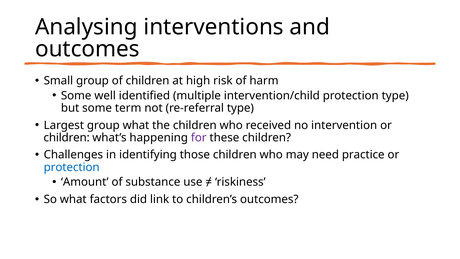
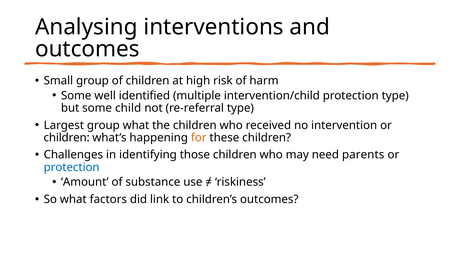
term: term -> child
for colour: purple -> orange
practice: practice -> parents
